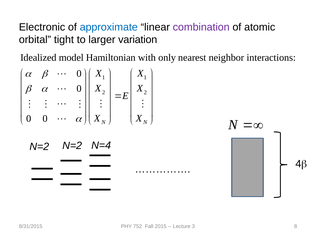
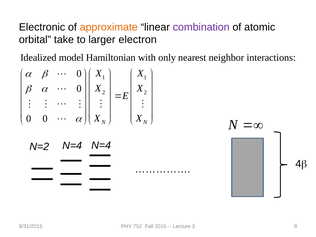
approximate colour: blue -> orange
tight: tight -> take
variation: variation -> electron
N=2 N=2: N=2 -> N=4
